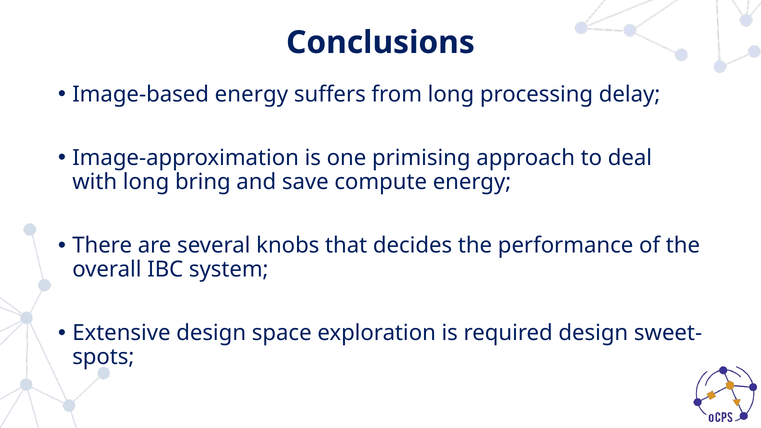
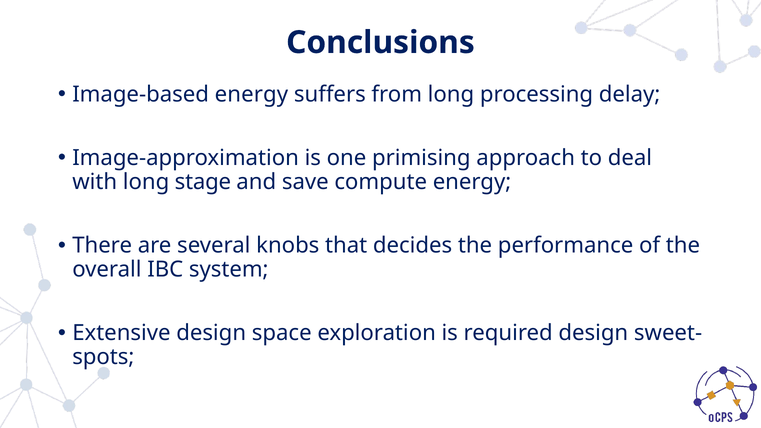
bring: bring -> stage
